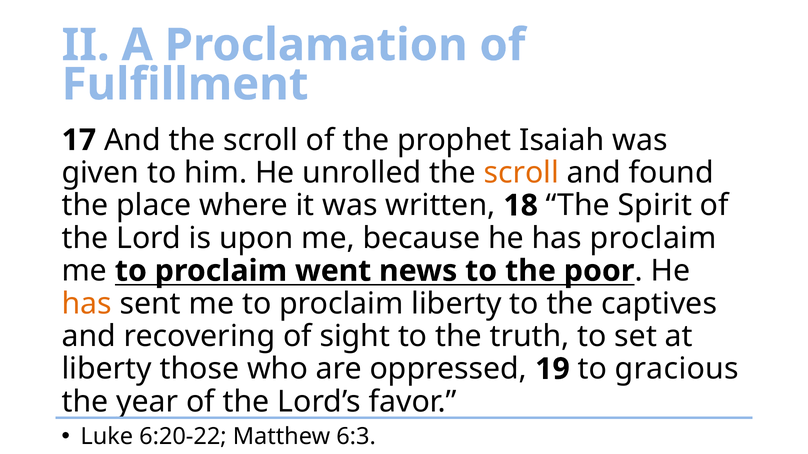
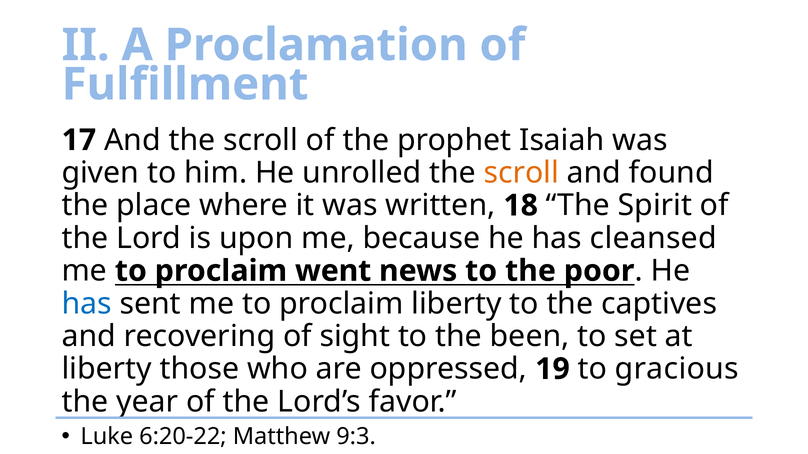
has proclaim: proclaim -> cleansed
has at (87, 304) colour: orange -> blue
truth: truth -> been
6:3: 6:3 -> 9:3
